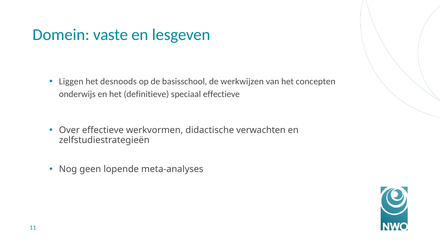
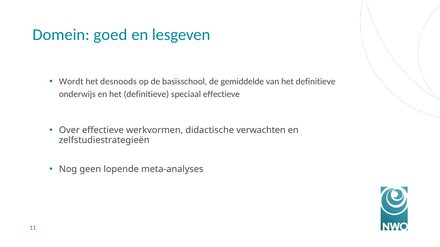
vaste: vaste -> goed
Liggen: Liggen -> Wordt
werkwijzen: werkwijzen -> gemiddelde
van het concepten: concepten -> definitieve
